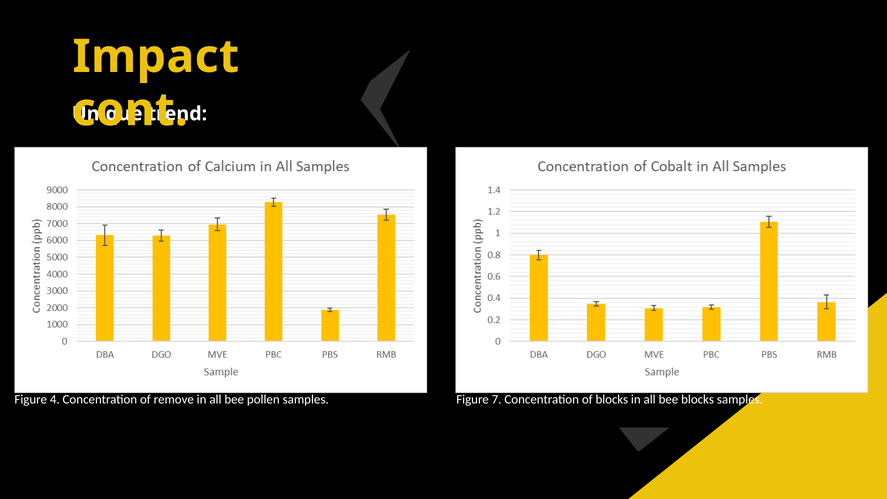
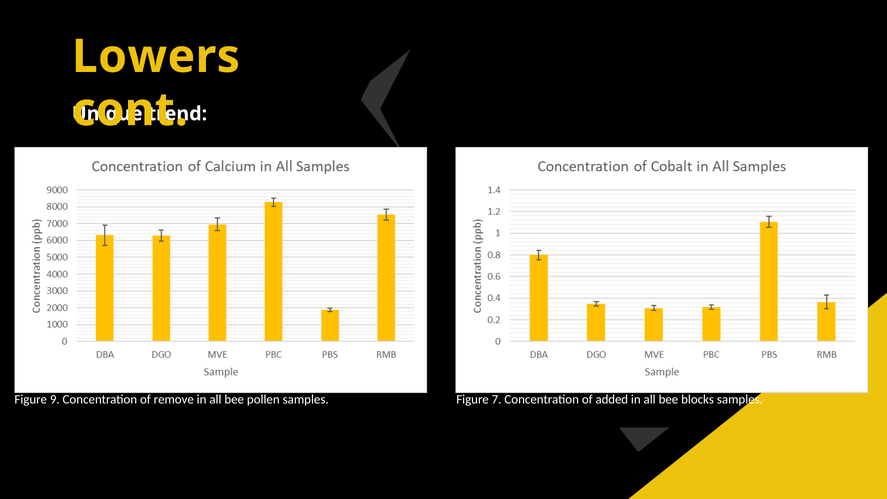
Impact: Impact -> Lowers
4: 4 -> 9
of blocks: blocks -> added
